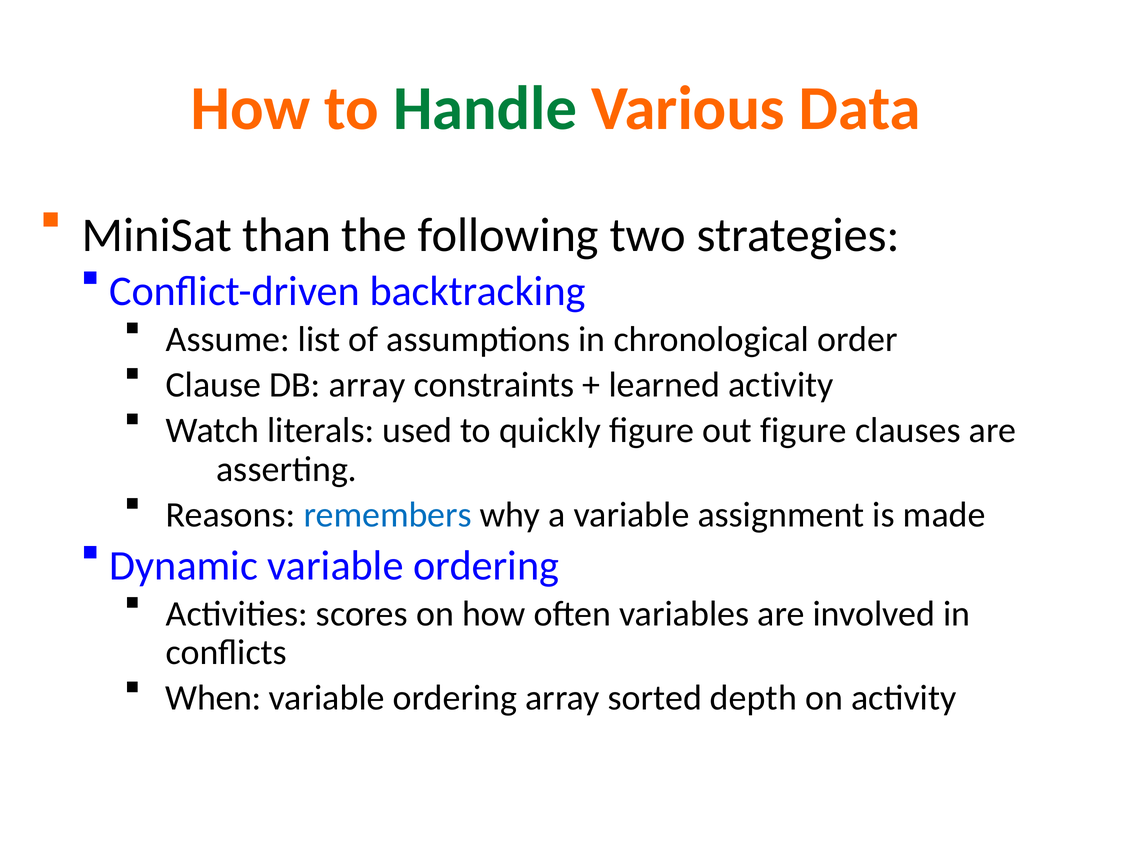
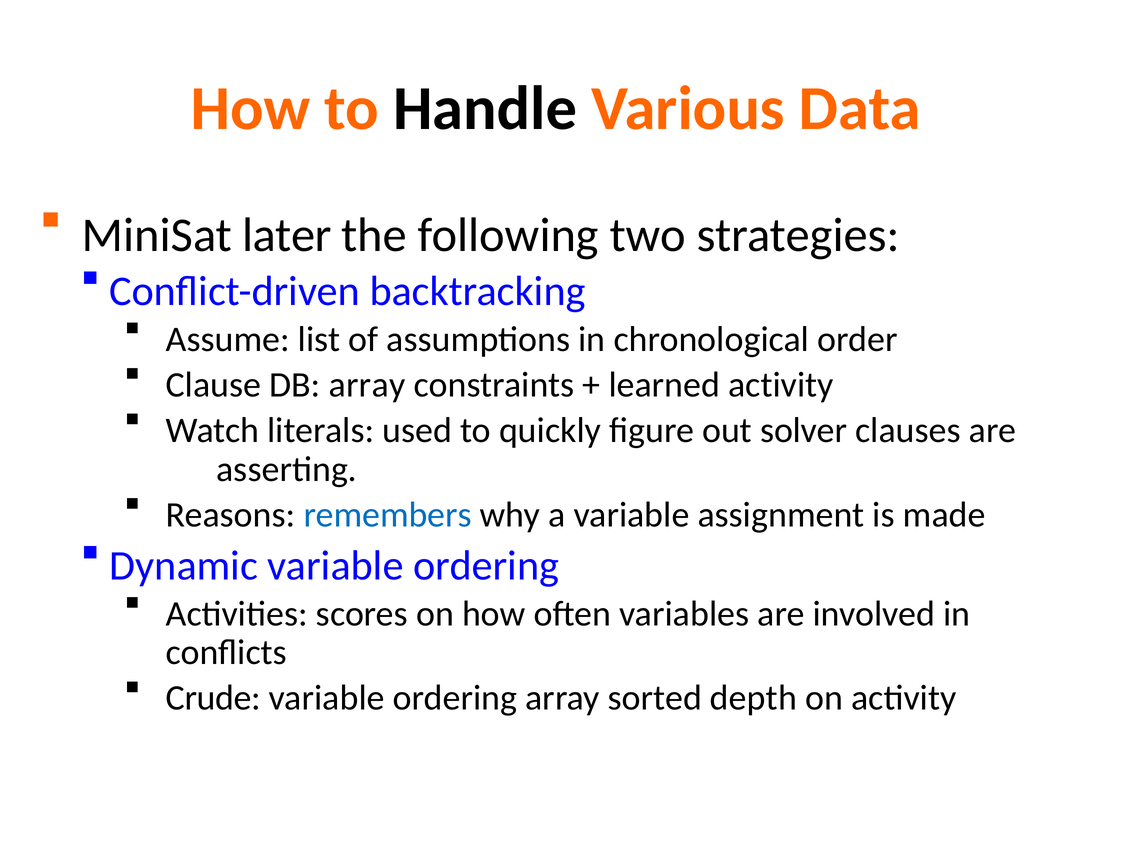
Handle colour: green -> black
than: than -> later
out figure: figure -> solver
When: When -> Crude
